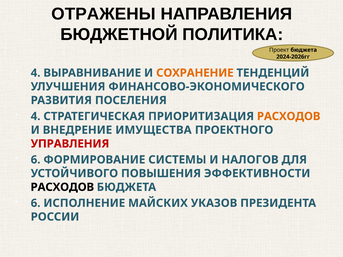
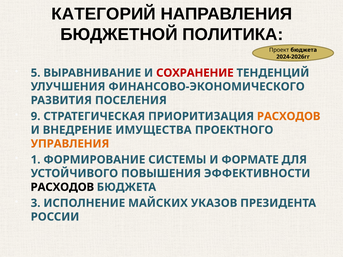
ОТРАЖЕНЫ: ОТРАЖЕНЫ -> КАТЕГОРИЙ
4 at (36, 73): 4 -> 5
СОХРАНЕНИЕ colour: orange -> red
4 at (36, 116): 4 -> 9
УПРАВЛЕНИЯ colour: red -> orange
6 at (36, 160): 6 -> 1
НАЛОГОВ: НАЛОГОВ -> ФОРМАТЕ
6 at (36, 203): 6 -> 3
